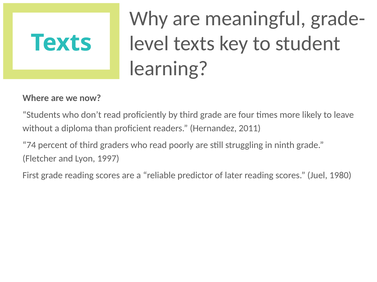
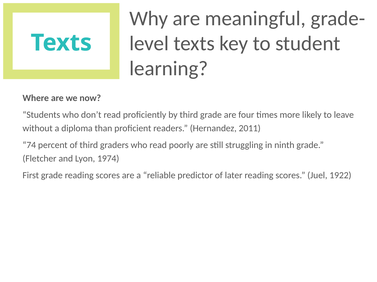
1997: 1997 -> 1974
1980: 1980 -> 1922
